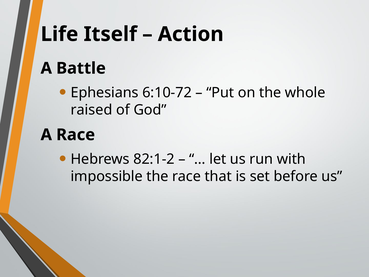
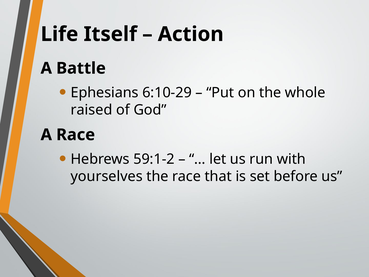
6:10-72: 6:10-72 -> 6:10-29
82:1-2: 82:1-2 -> 59:1-2
impossible: impossible -> yourselves
